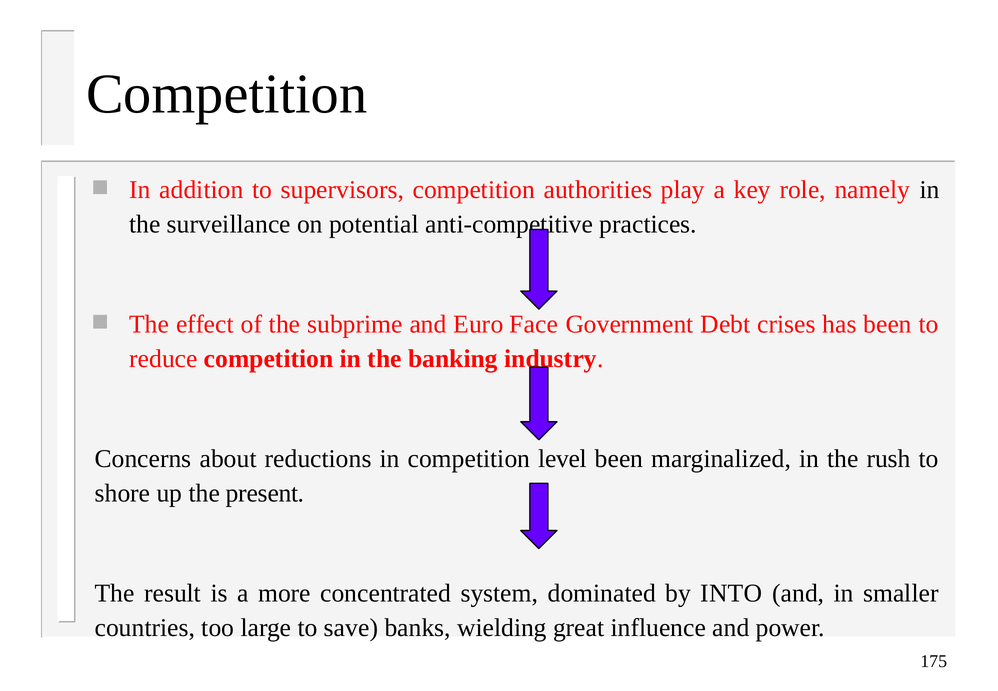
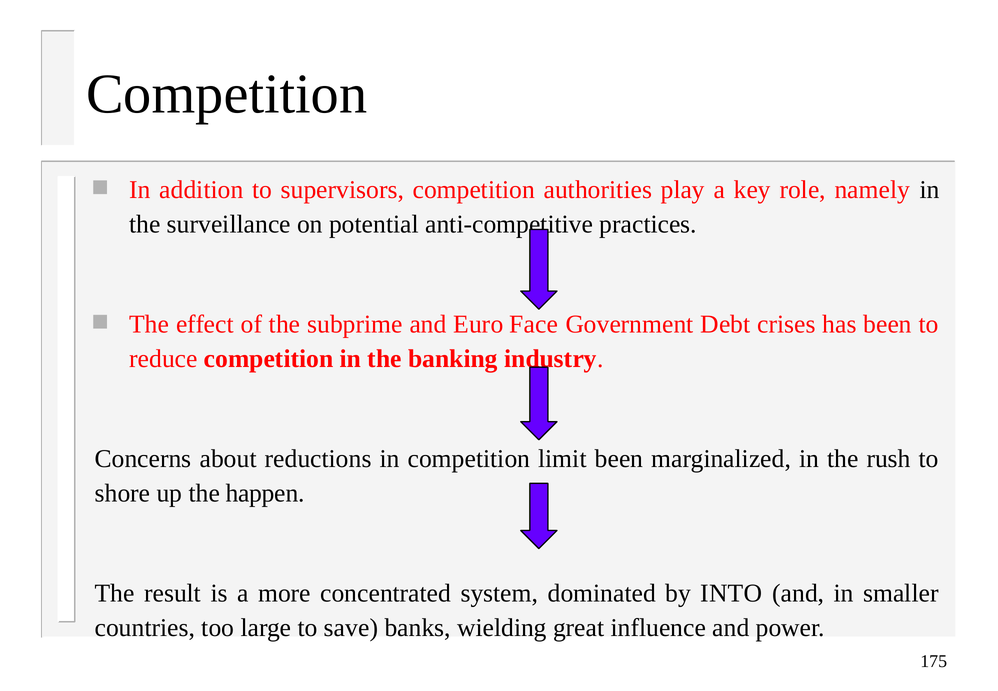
level: level -> limit
present: present -> happen
